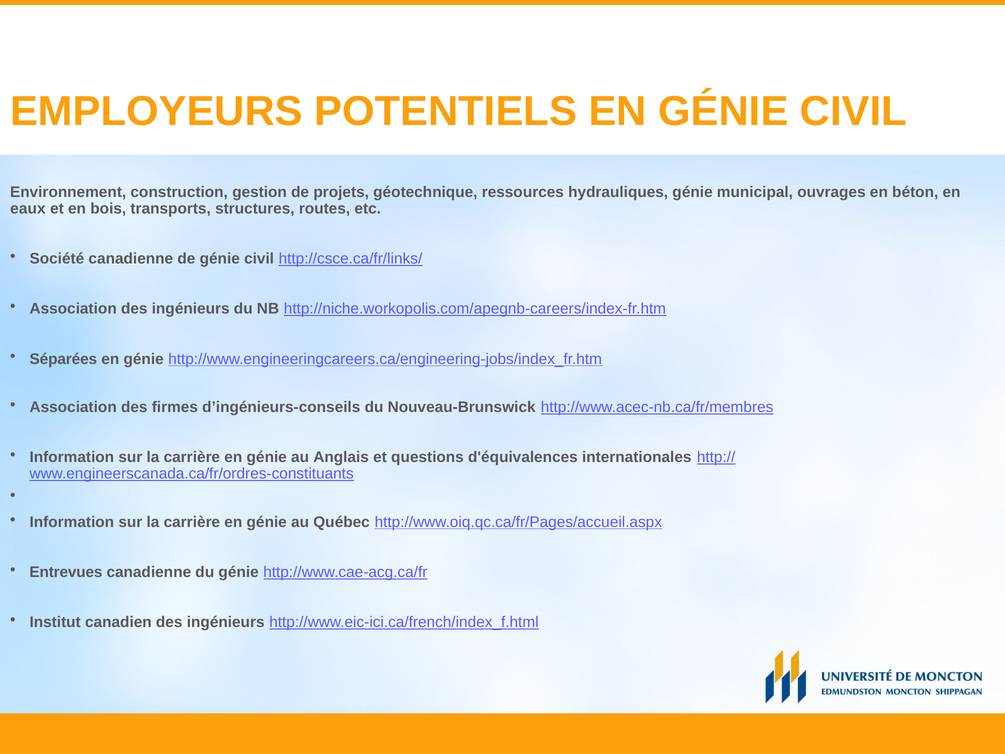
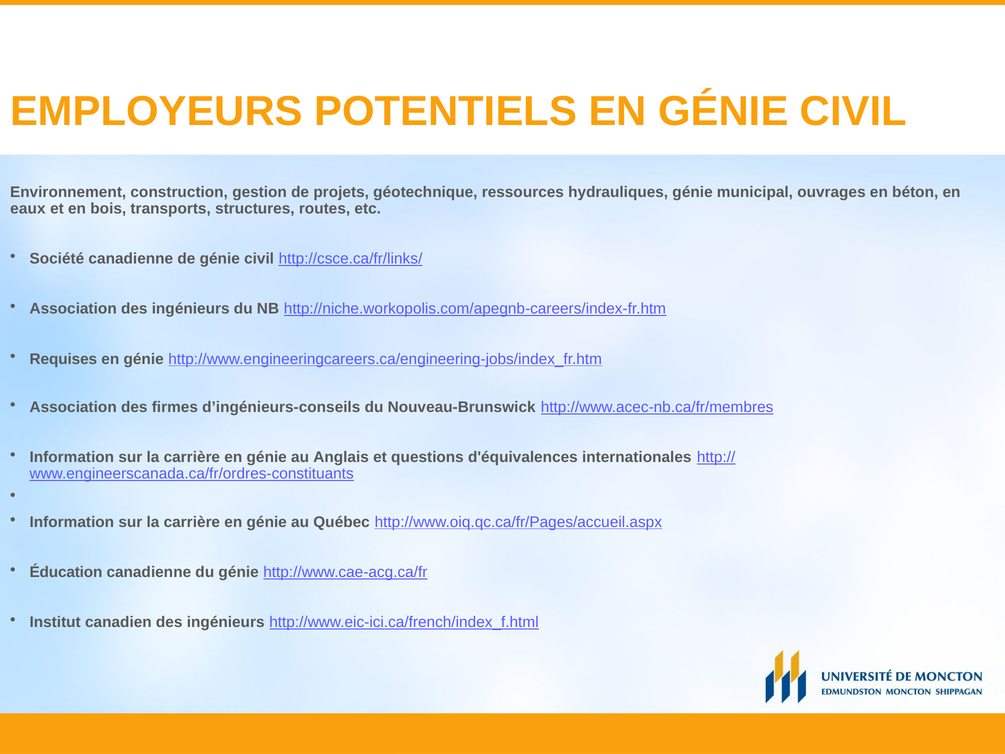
Séparées: Séparées -> Requises
Entrevues: Entrevues -> Éducation
